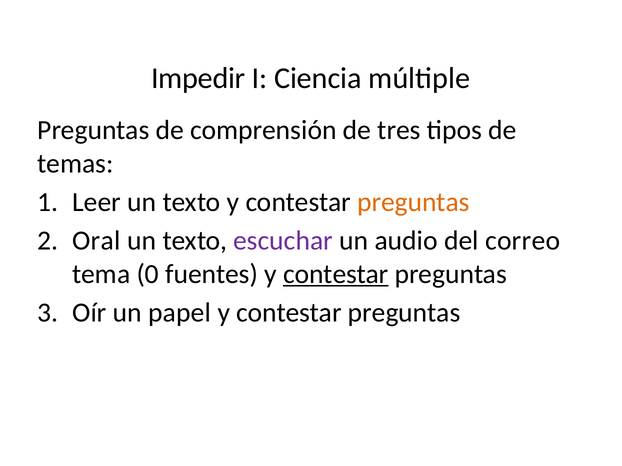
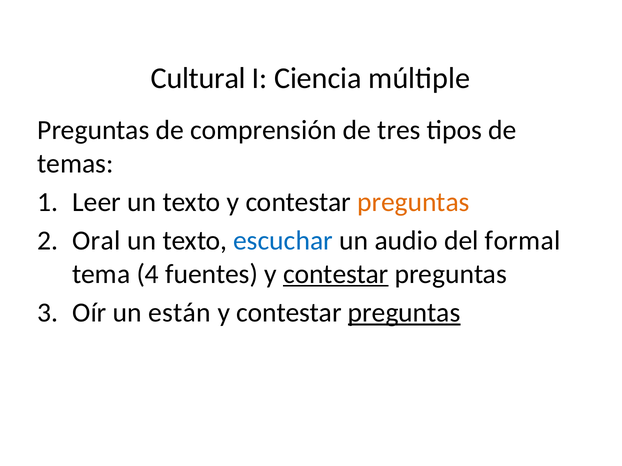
Impedir: Impedir -> Cultural
escuchar colour: purple -> blue
correo: correo -> formal
0: 0 -> 4
papel: papel -> están
preguntas at (404, 313) underline: none -> present
